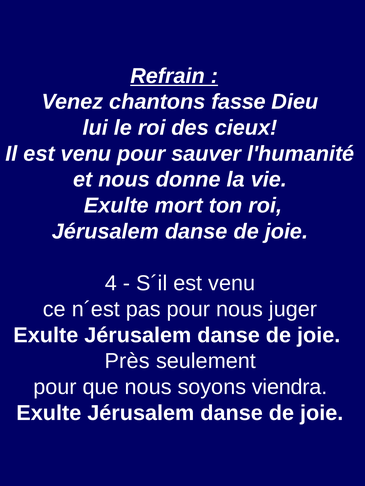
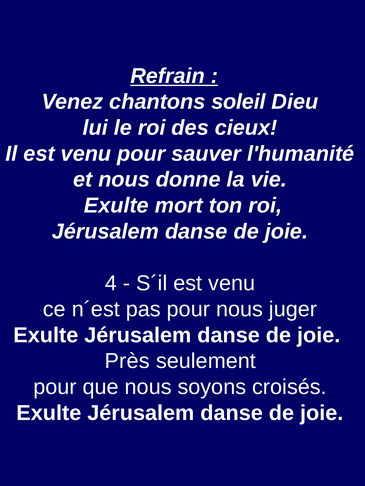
fasse: fasse -> soleil
viendra: viendra -> croisés
